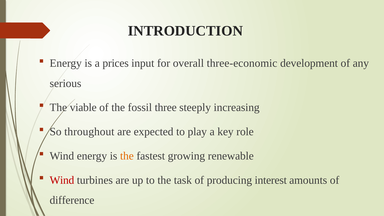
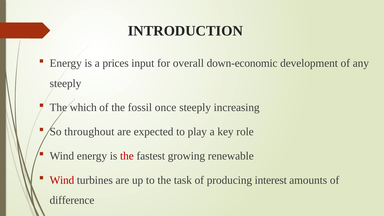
three-economic: three-economic -> down-economic
serious at (66, 83): serious -> steeply
viable: viable -> which
three: three -> once
the at (127, 156) colour: orange -> red
